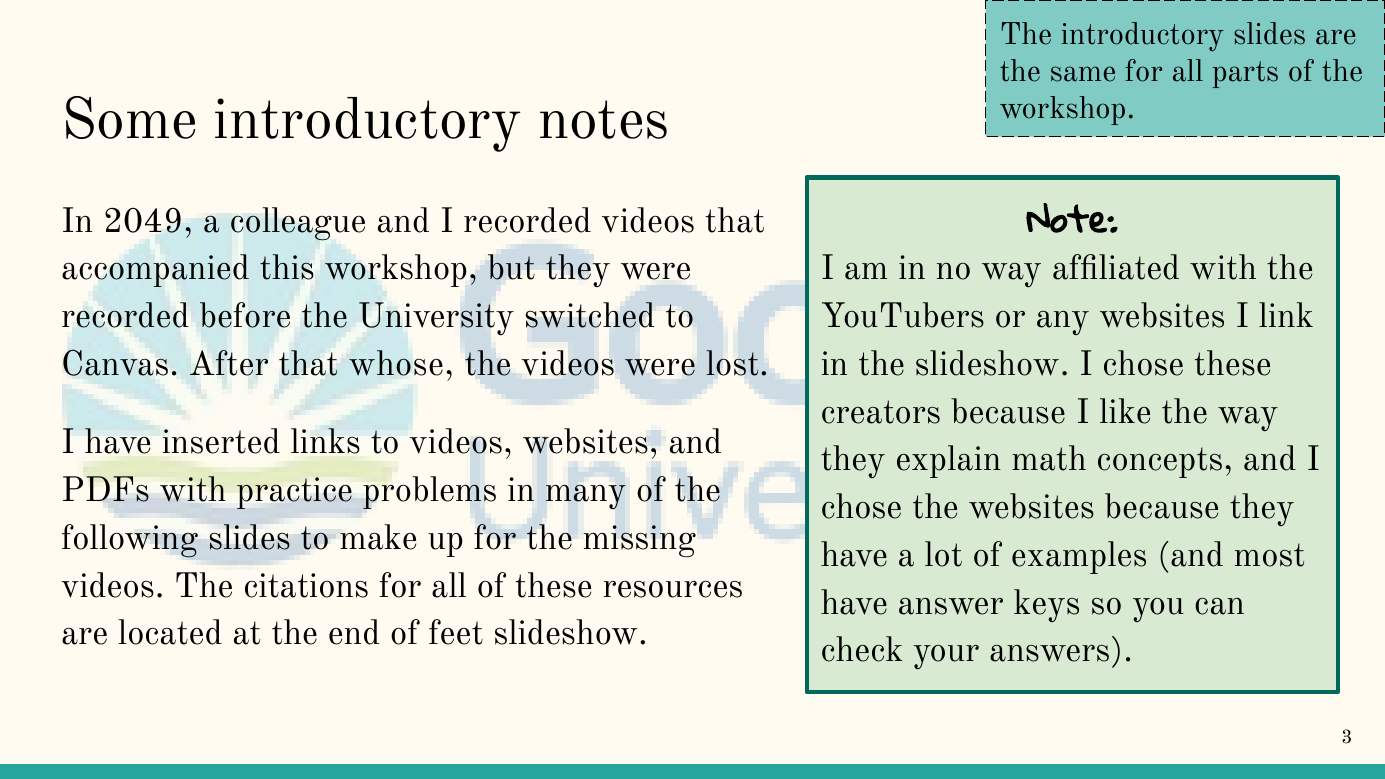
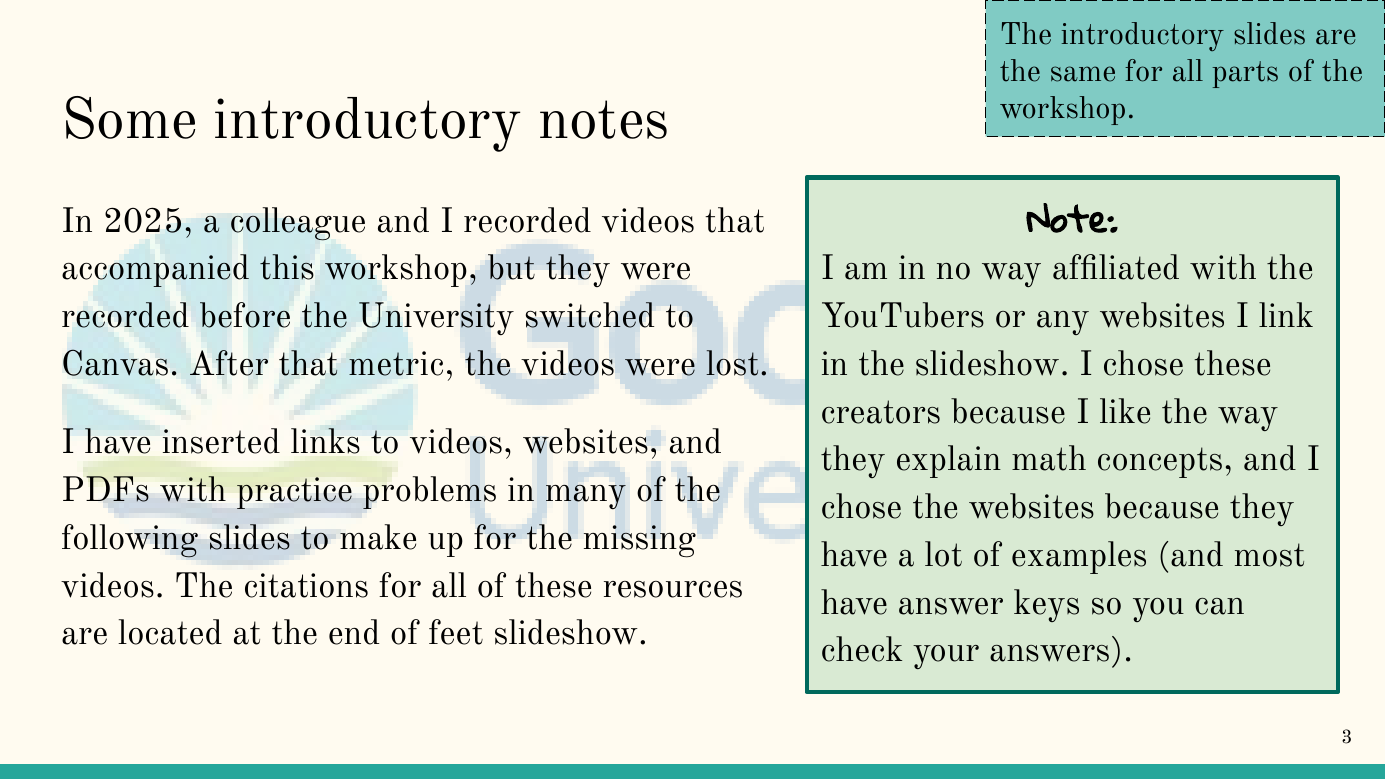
2049: 2049 -> 2025
whose: whose -> metric
